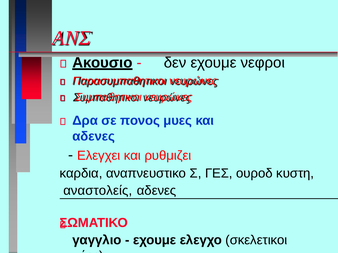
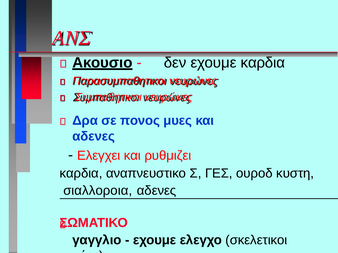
εχουμε νεφροι: νεφροι -> καρδια
αναστολείς: αναστολείς -> σιαλλοροια
